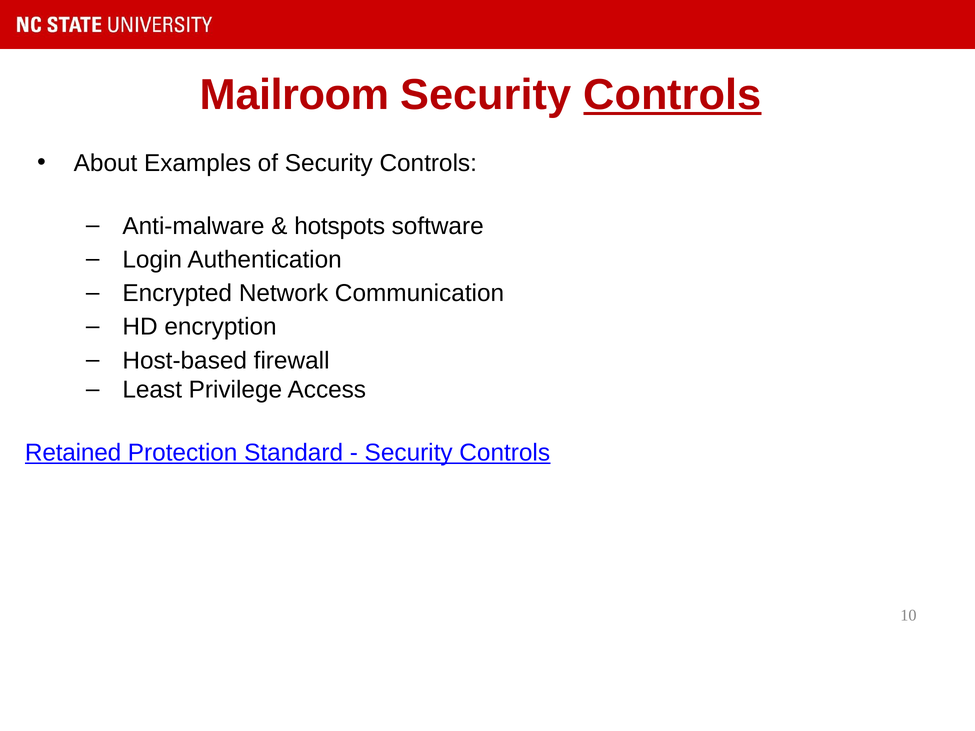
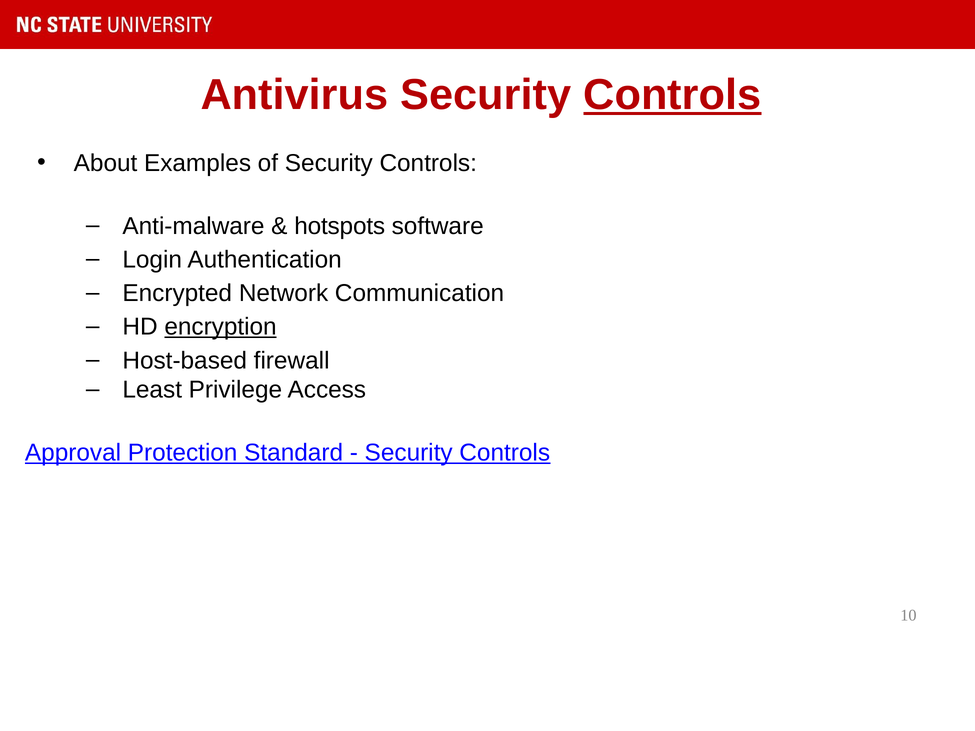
Mailroom: Mailroom -> Antivirus
encryption underline: none -> present
Retained: Retained -> Approval
